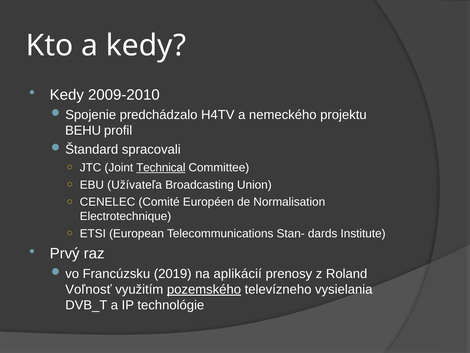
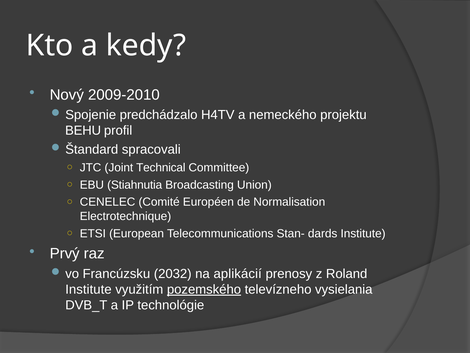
Kedy at (67, 95): Kedy -> Nový
Technical underline: present -> none
Užívateľa: Užívateľa -> Stiahnutia
2019: 2019 -> 2032
Voľnosť at (88, 289): Voľnosť -> Institute
